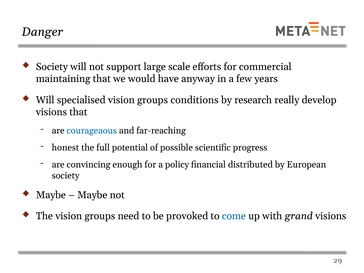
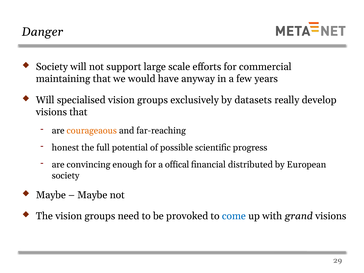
conditions: conditions -> exclusively
research: research -> datasets
courageaous colour: blue -> orange
policy: policy -> offical
